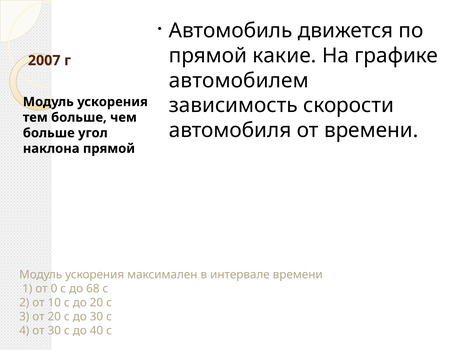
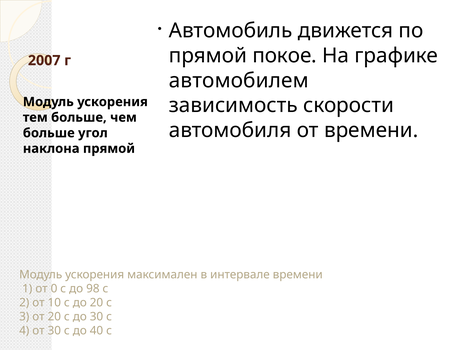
какие: какие -> покое
68: 68 -> 98
